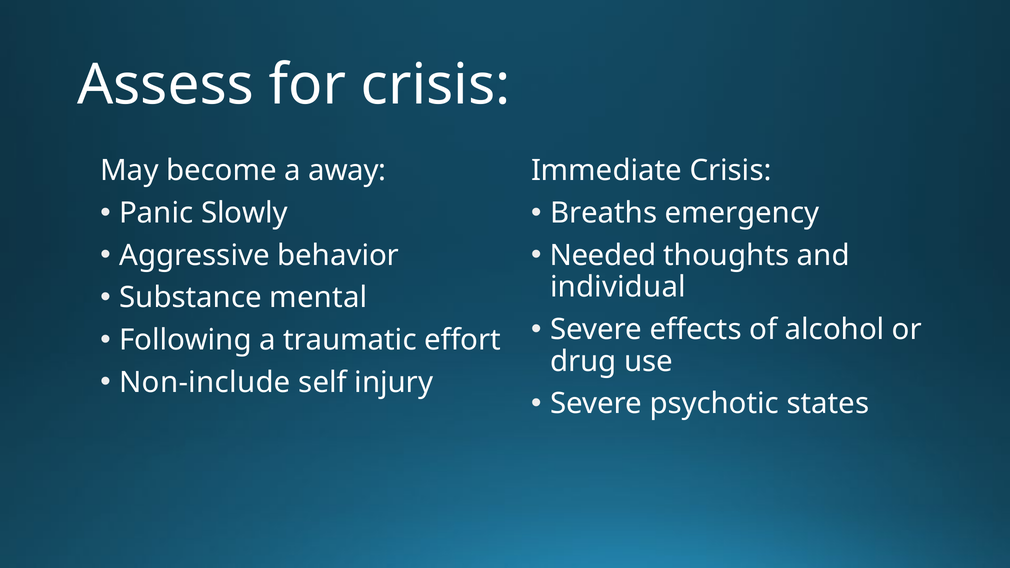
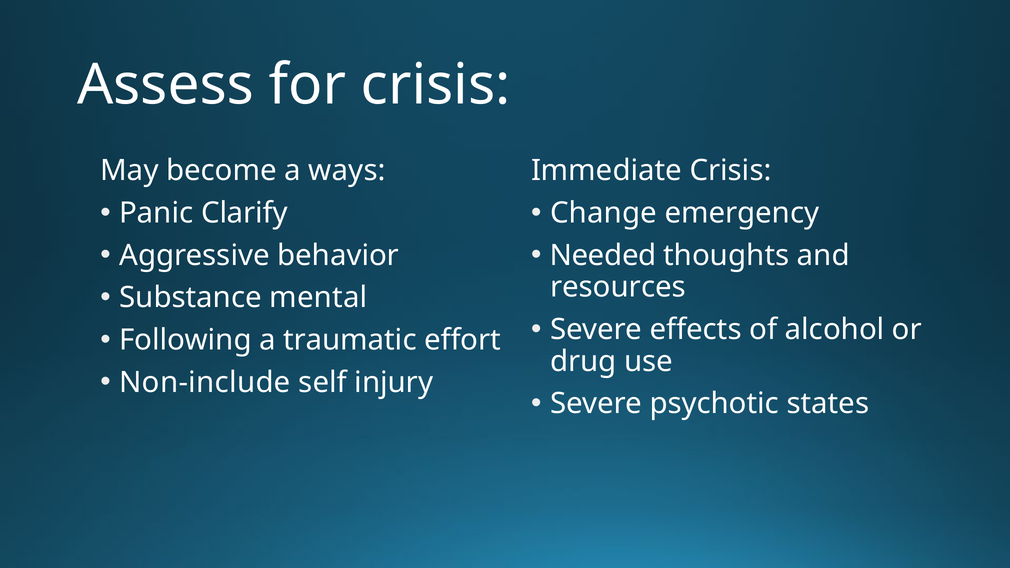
away: away -> ways
Slowly: Slowly -> Clarify
Breaths: Breaths -> Change
individual: individual -> resources
